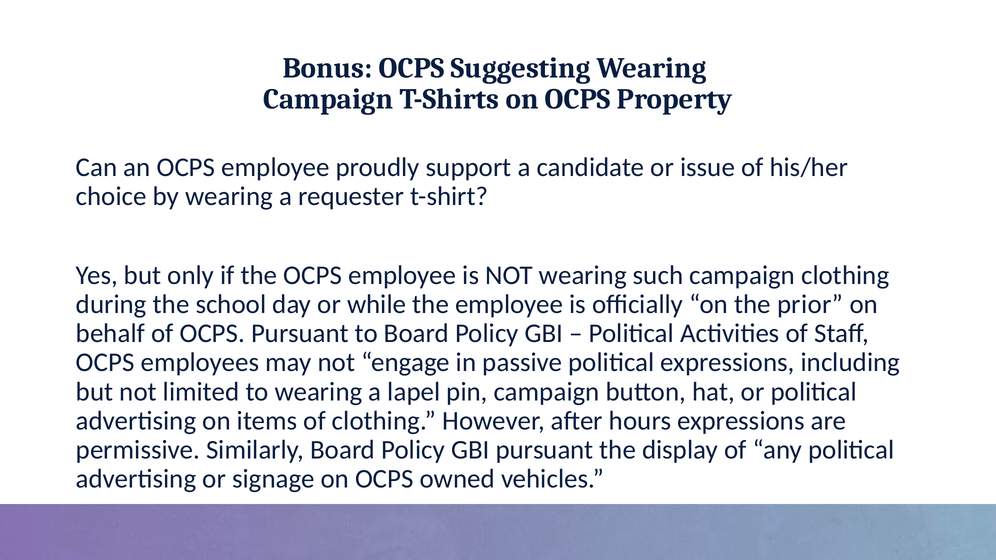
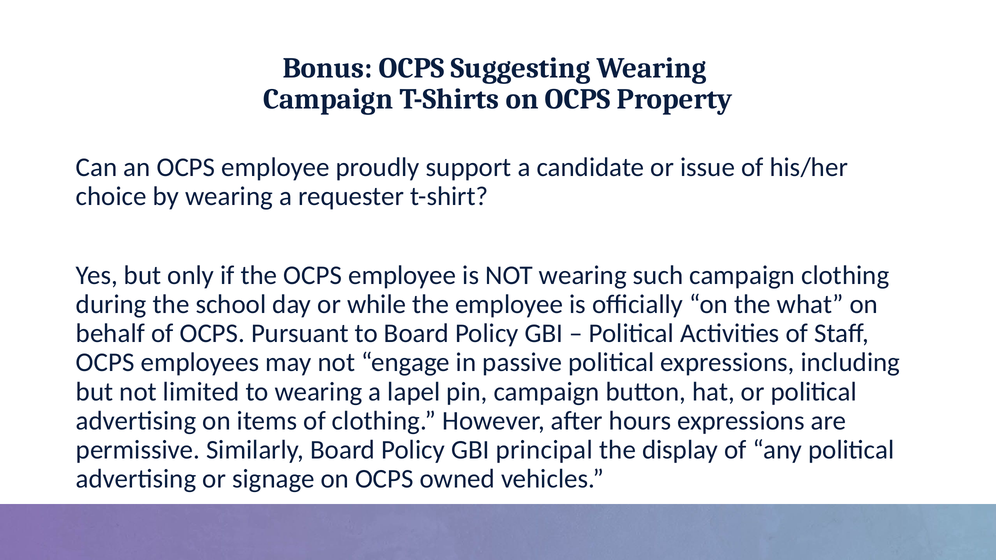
prior: prior -> what
GBI pursuant: pursuant -> principal
